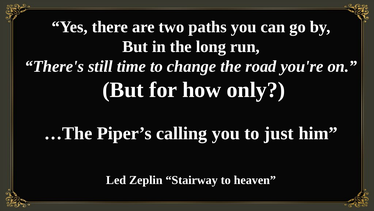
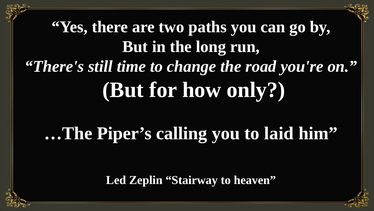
just: just -> laid
